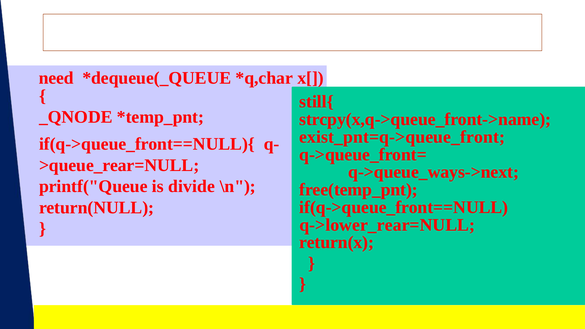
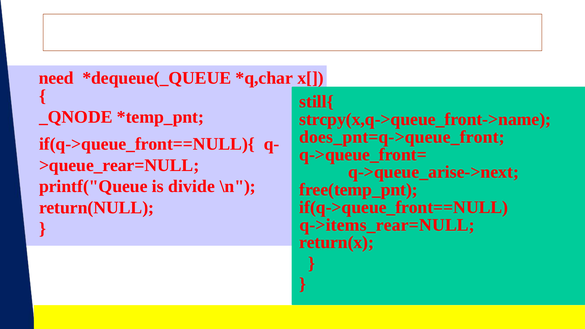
exist_pnt=q->queue_front: exist_pnt=q->queue_front -> does_pnt=q->queue_front
q->queue_ways->next: q->queue_ways->next -> q->queue_arise->next
q->lower_rear=NULL: q->lower_rear=NULL -> q->items_rear=NULL
